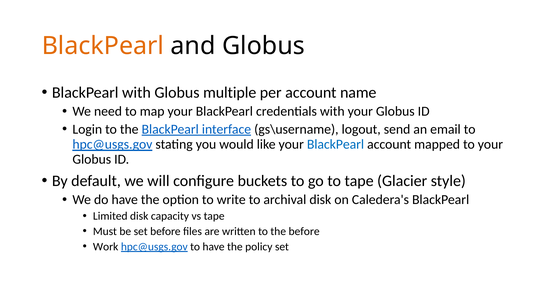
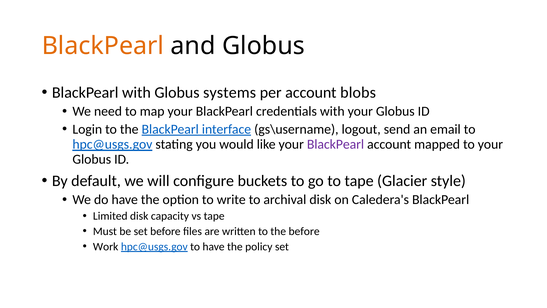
multiple: multiple -> systems
name: name -> blobs
BlackPearl at (336, 144) colour: blue -> purple
